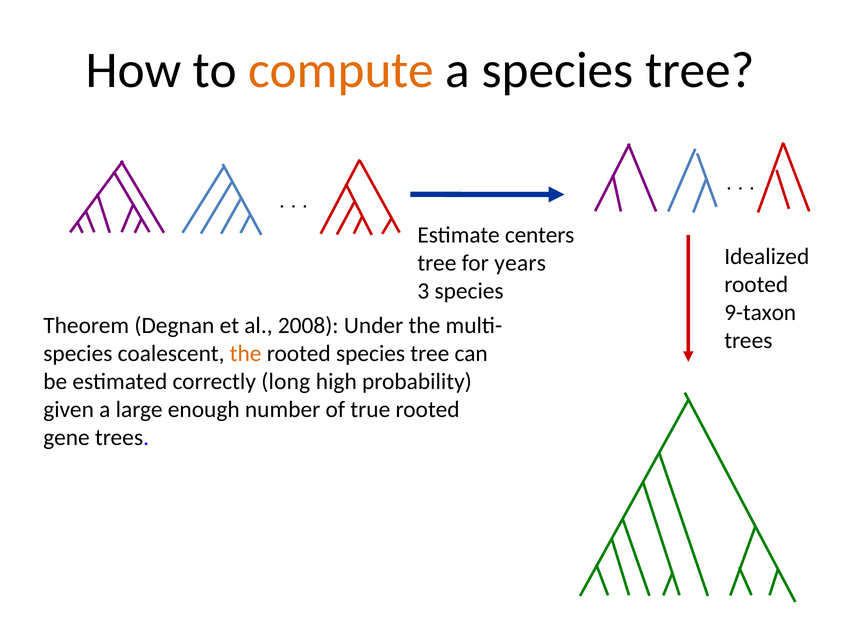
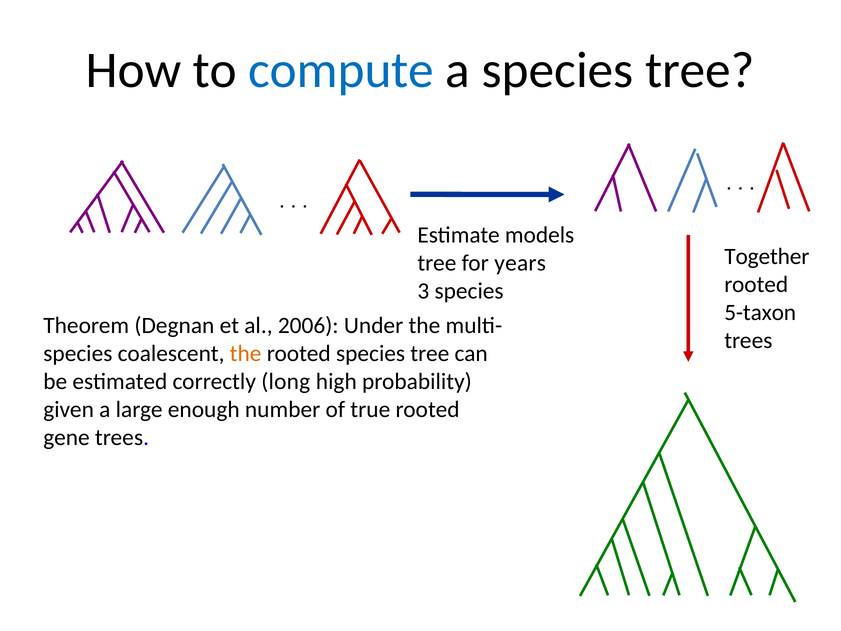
compute colour: orange -> blue
centers: centers -> models
Idealized: Idealized -> Together
9-taxon: 9-taxon -> 5-taxon
2008: 2008 -> 2006
